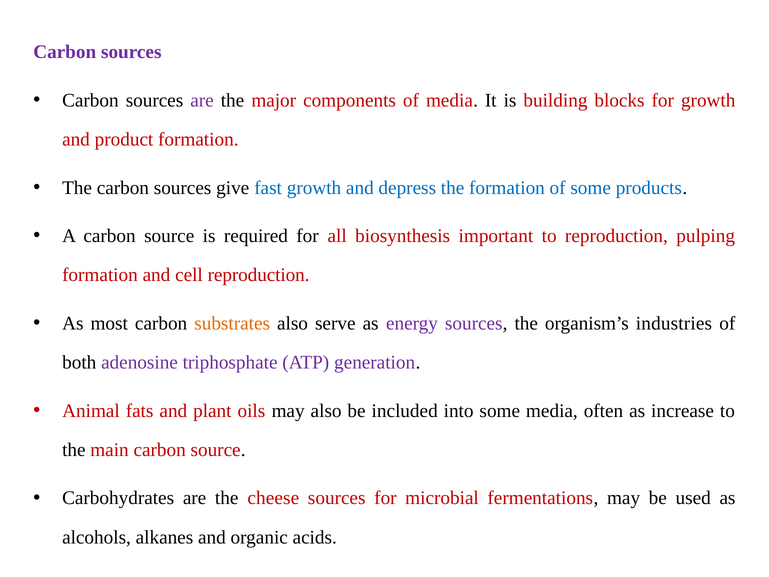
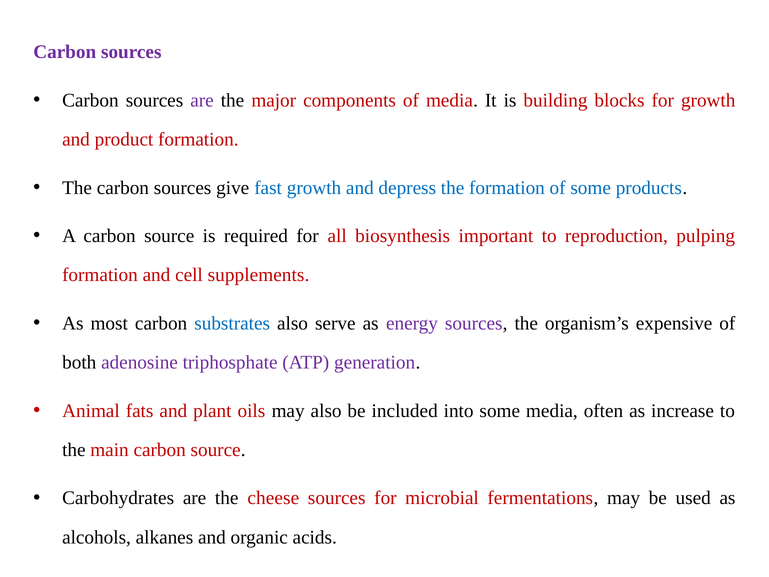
cell reproduction: reproduction -> supplements
substrates colour: orange -> blue
industries: industries -> expensive
